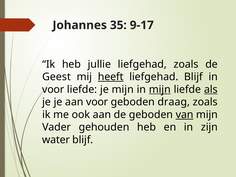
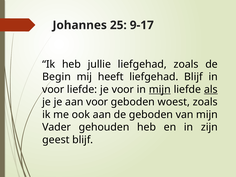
35: 35 -> 25
Geest: Geest -> Begin
heeft underline: present -> none
je mijn: mijn -> voor
draag: draag -> woest
van underline: present -> none
water: water -> geest
